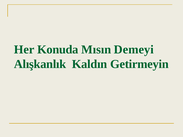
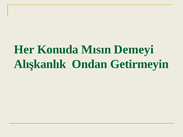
Kaldın: Kaldın -> Ondan
